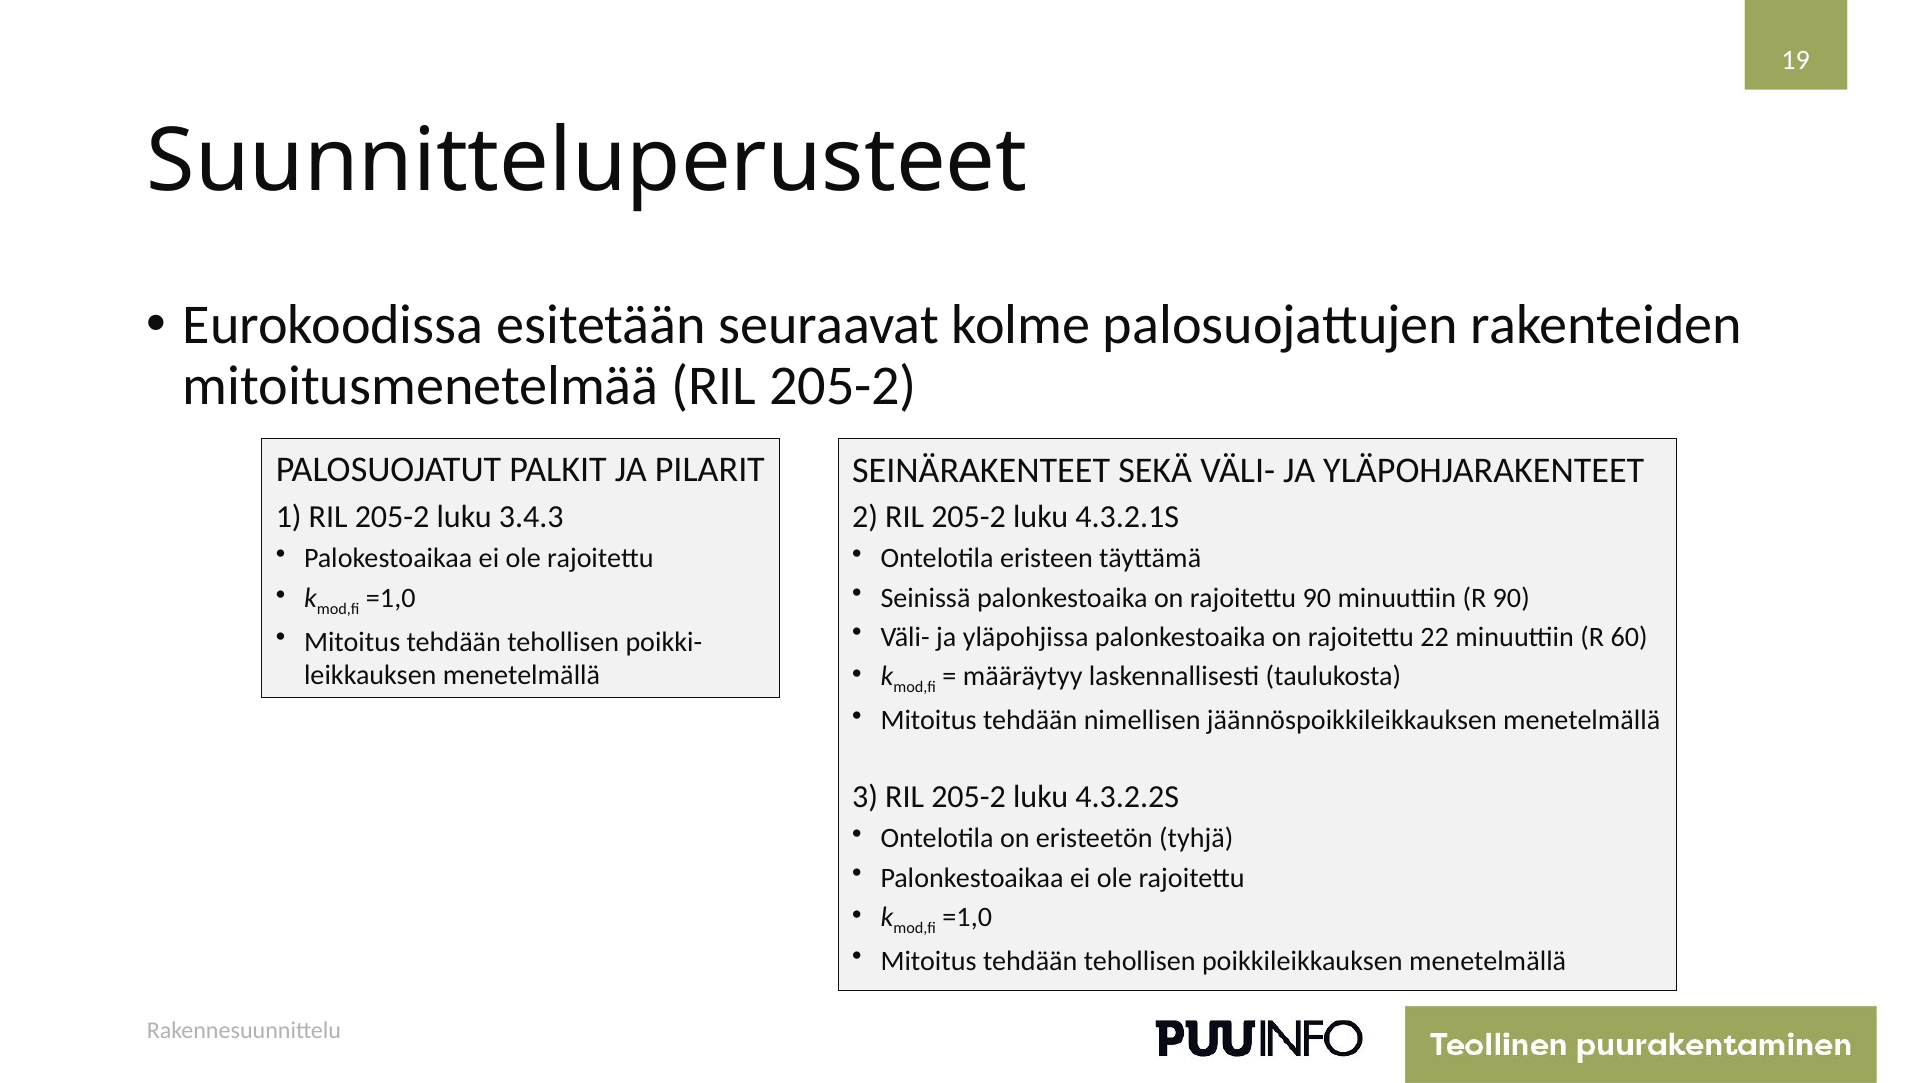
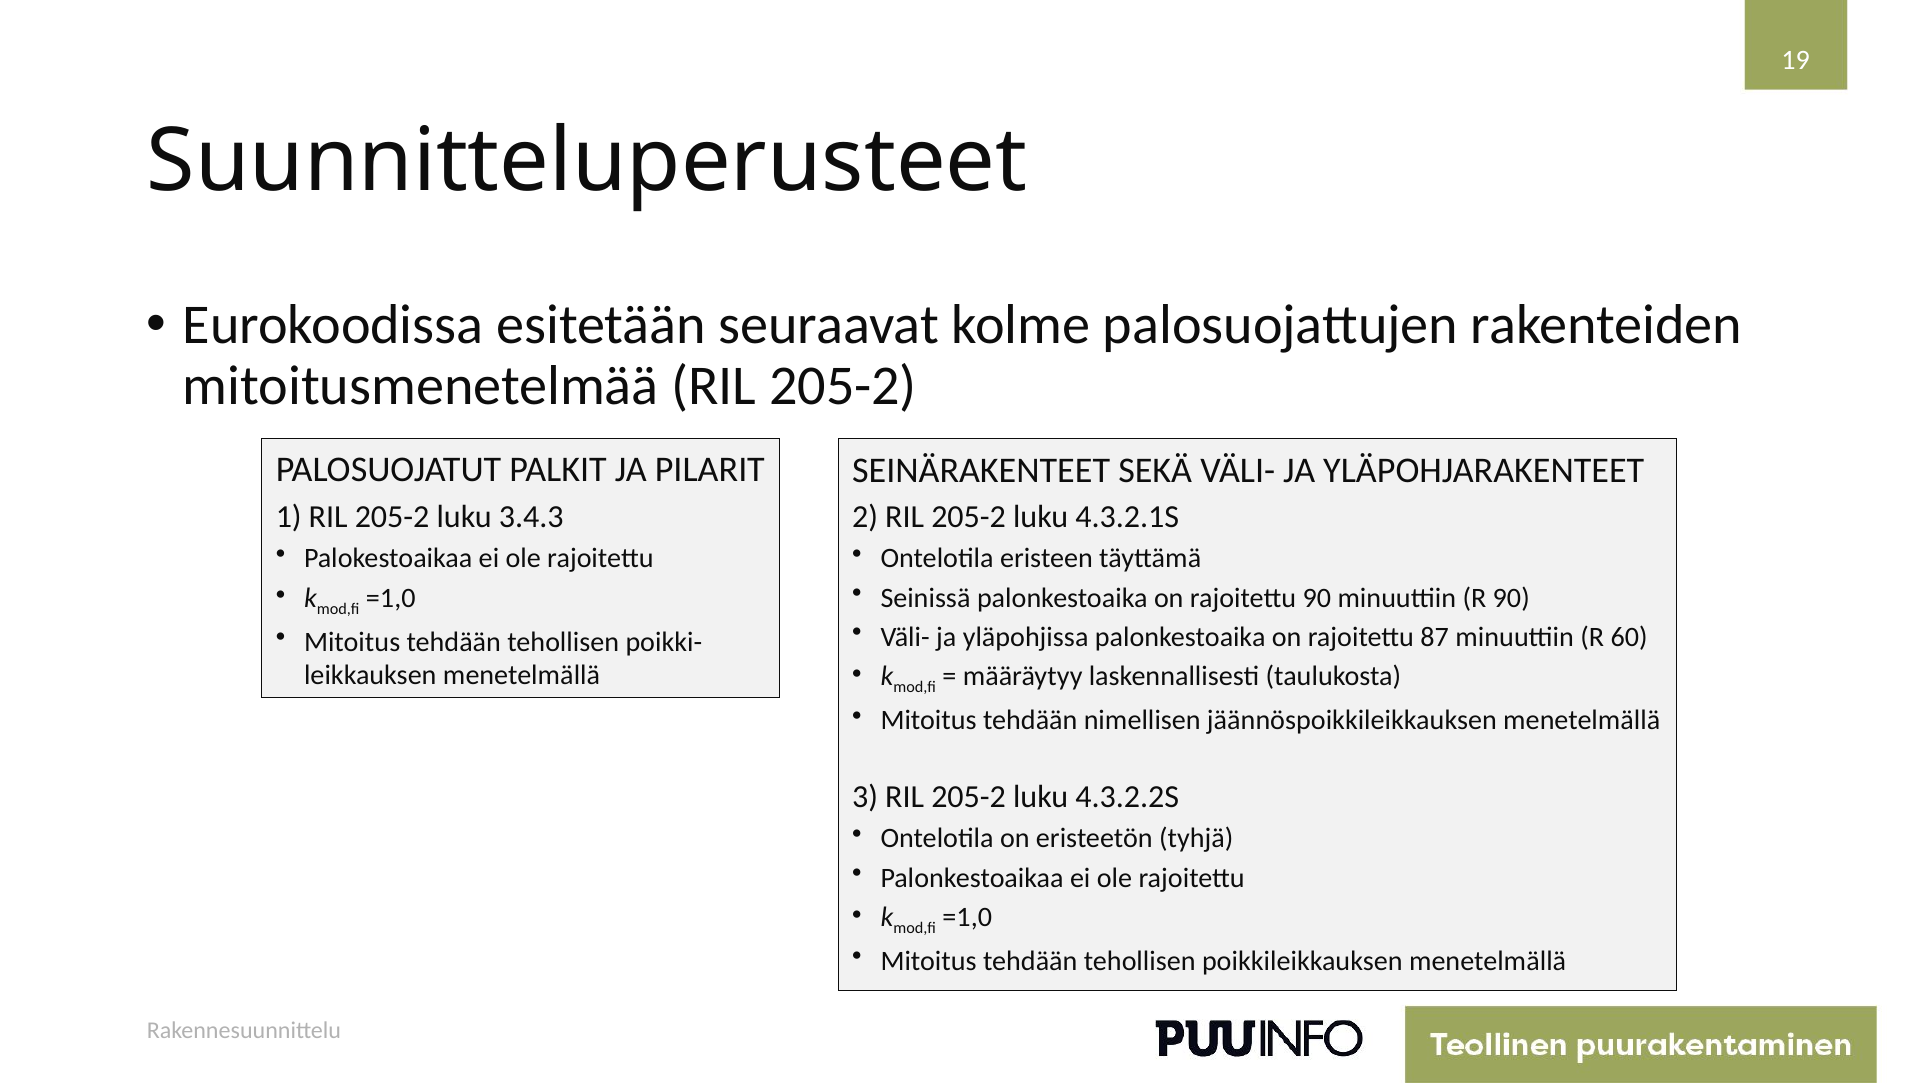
22: 22 -> 87
